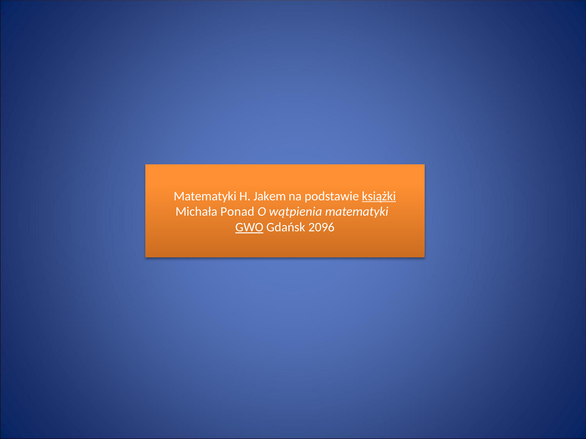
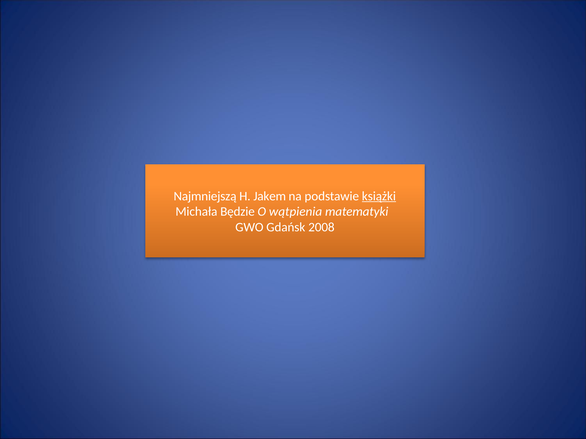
Matematyki at (205, 196): Matematyki -> Najmniejszą
Ponad: Ponad -> Będzie
GWO underline: present -> none
2096: 2096 -> 2008
